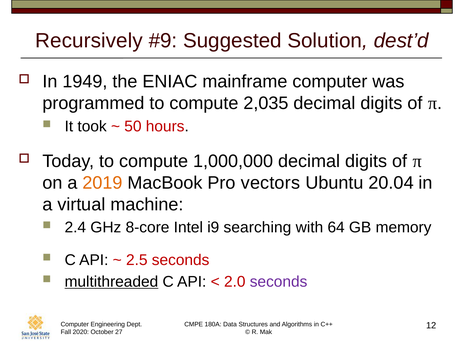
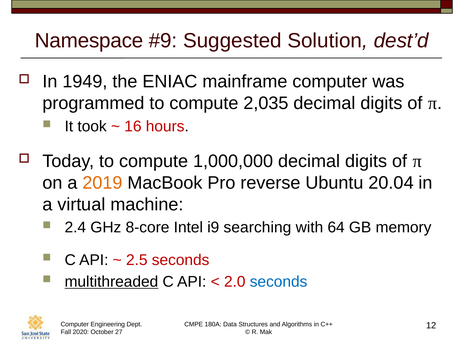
Recursively: Recursively -> Namespace
50: 50 -> 16
vectors: vectors -> reverse
seconds at (279, 282) colour: purple -> blue
